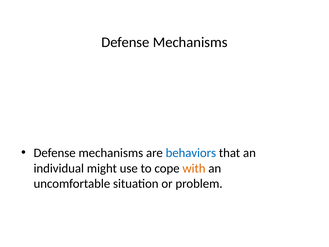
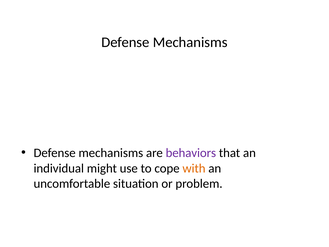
behaviors colour: blue -> purple
